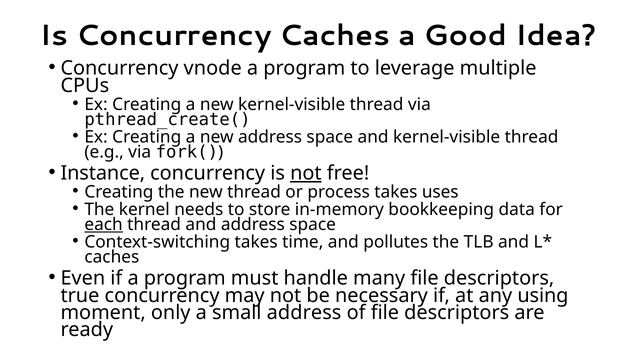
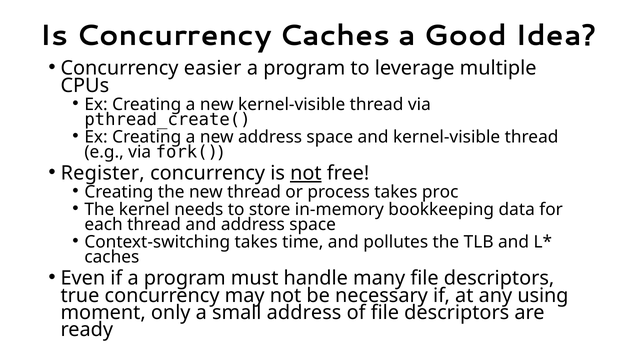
vnode: vnode -> easier
Instance: Instance -> Register
uses: uses -> proc
each underline: present -> none
